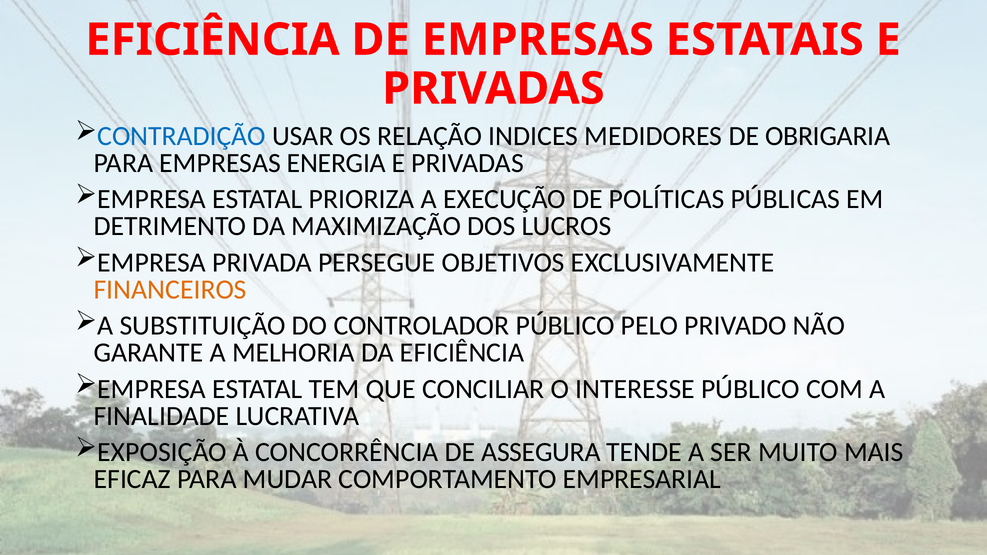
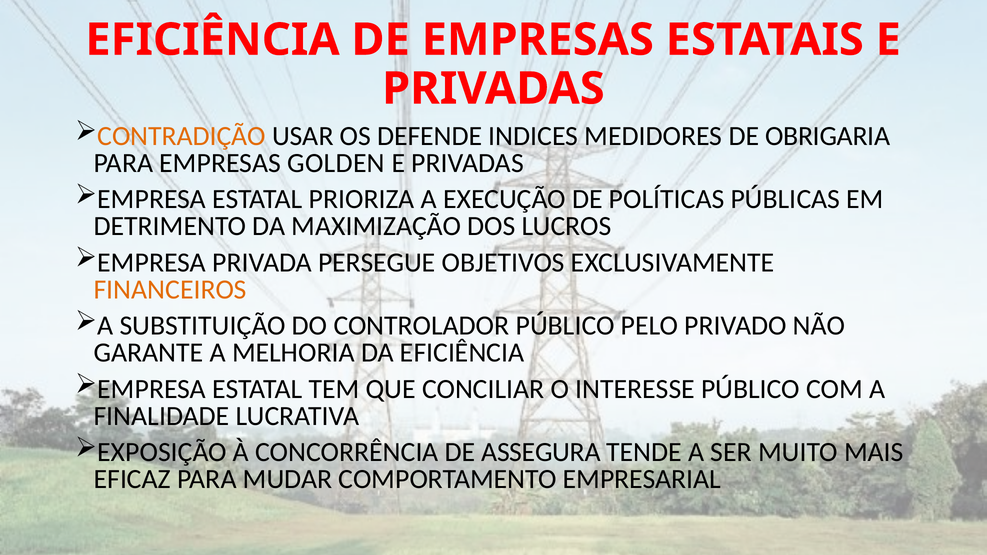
CONTRADIÇÃO colour: blue -> orange
RELAÇÃO: RELAÇÃO -> DEFENDE
ENERGIA: ENERGIA -> GOLDEN
